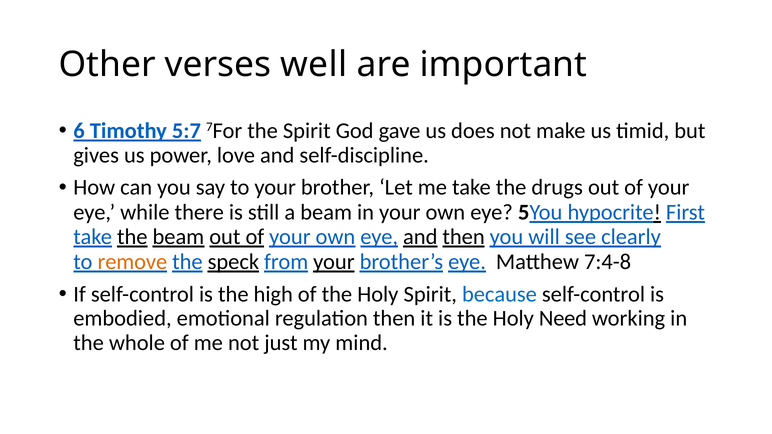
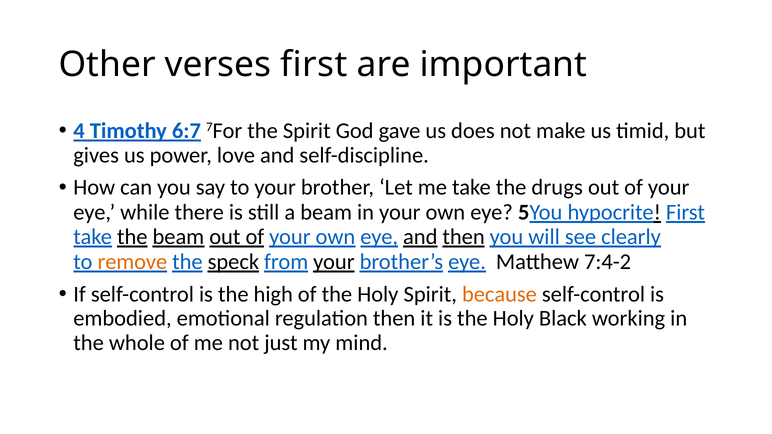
verses well: well -> first
6: 6 -> 4
5:7: 5:7 -> 6:7
7:4-8: 7:4-8 -> 7:4-2
because colour: blue -> orange
Need: Need -> Black
